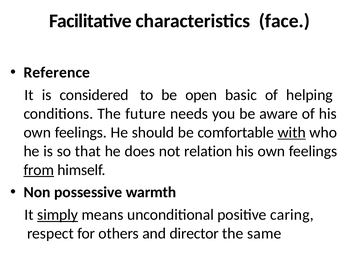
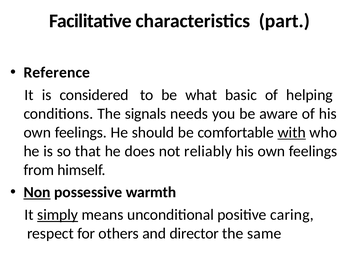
face: face -> part
open: open -> what
future: future -> signals
relation: relation -> reliably
from underline: present -> none
Non underline: none -> present
